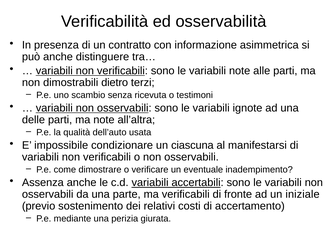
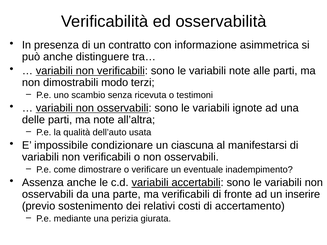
dietro: dietro -> modo
iniziale: iniziale -> inserire
